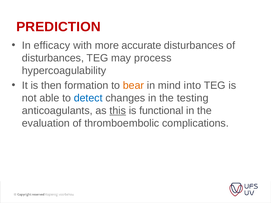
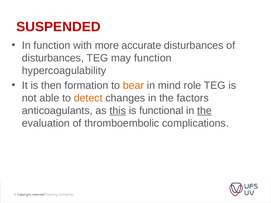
PREDICTION: PREDICTION -> SUSPENDED
In efficacy: efficacy -> function
may process: process -> function
into: into -> role
detect colour: blue -> orange
testing: testing -> factors
the at (204, 111) underline: none -> present
